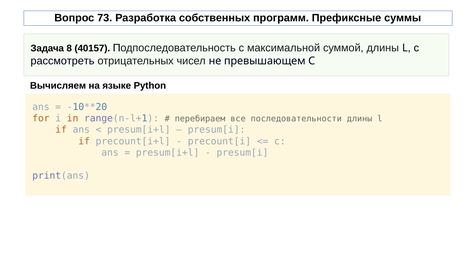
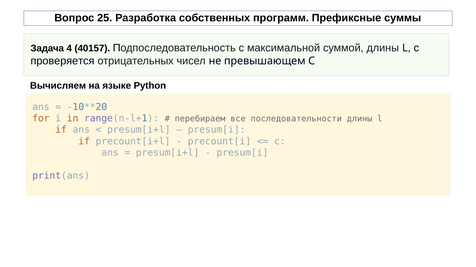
73: 73 -> 25
8: 8 -> 4
рассмотреть: рассмотреть -> проверяется
